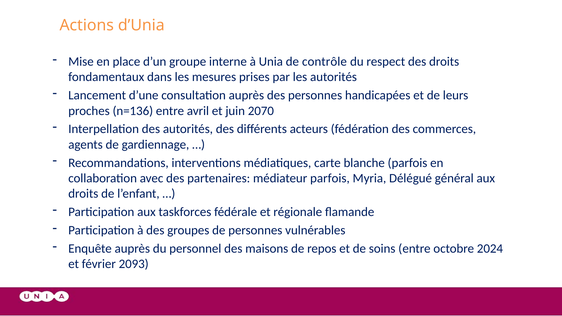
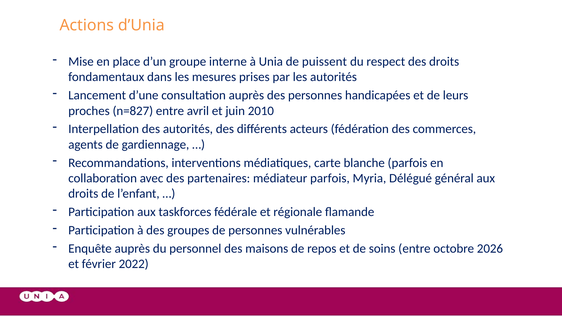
contrôle: contrôle -> puissent
n=136: n=136 -> n=827
2070: 2070 -> 2010
2024: 2024 -> 2026
2093: 2093 -> 2022
